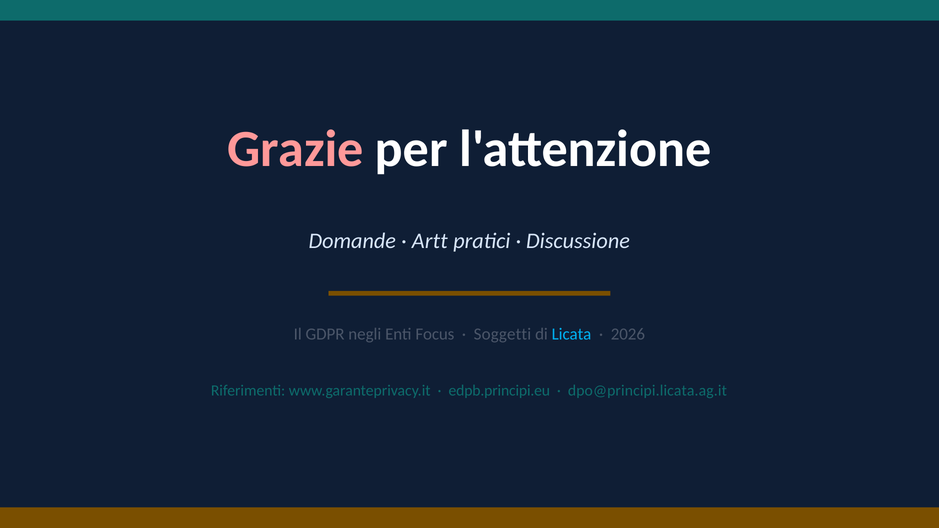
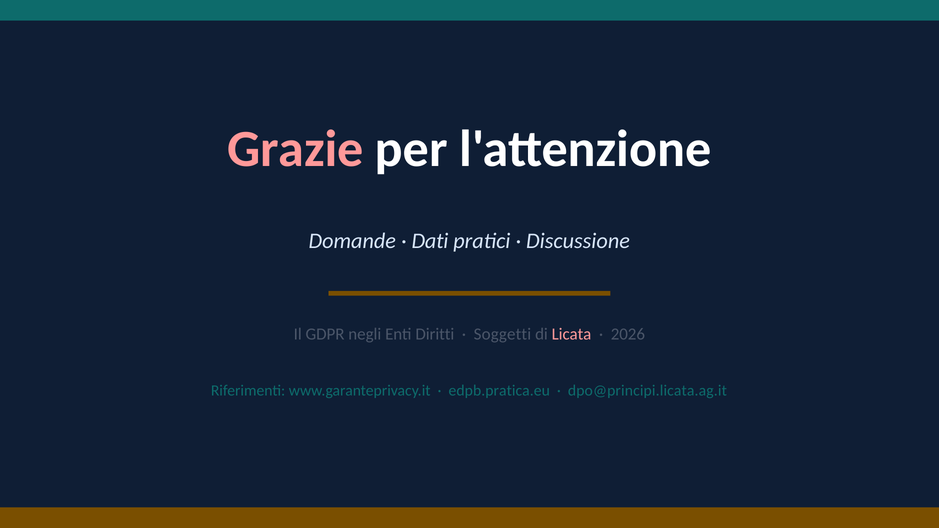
Artt: Artt -> Dati
Focus: Focus -> Diritti
Licata colour: light blue -> pink
edpb.principi.eu: edpb.principi.eu -> edpb.pratica.eu
